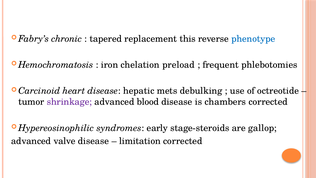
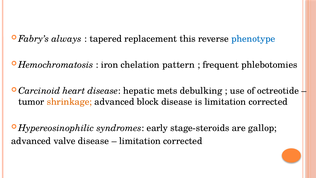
chronic: chronic -> always
preload: preload -> pattern
shrinkage colour: purple -> orange
blood: blood -> block
is chambers: chambers -> limitation
